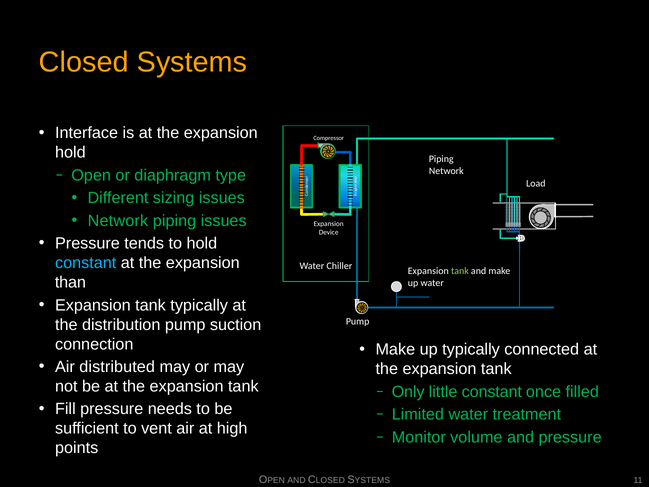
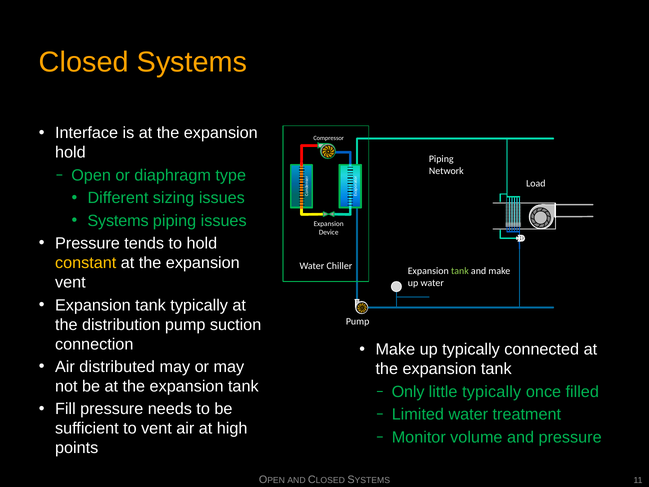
Network at (118, 221): Network -> Systems
constant at (86, 263) colour: light blue -> yellow
than at (70, 282): than -> vent
little constant: constant -> typically
